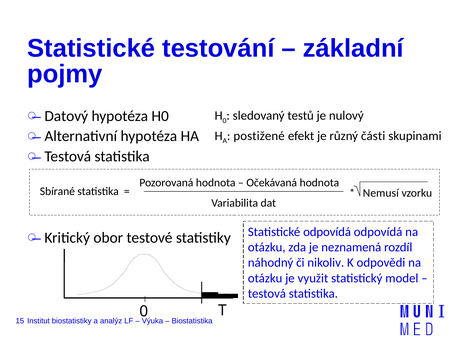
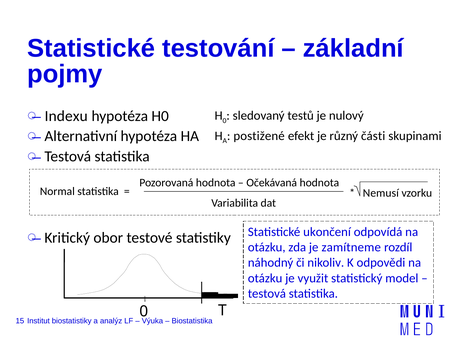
Datový: Datový -> Indexu
Sbírané: Sbírané -> Normal
Statistické odpovídá: odpovídá -> ukončení
neznamená: neznamená -> zamítneme
